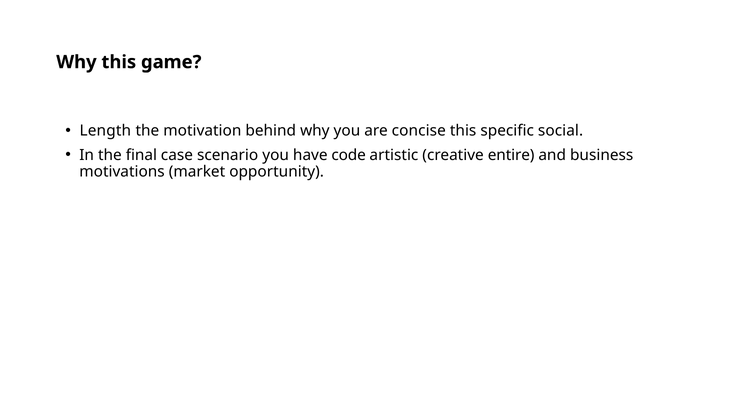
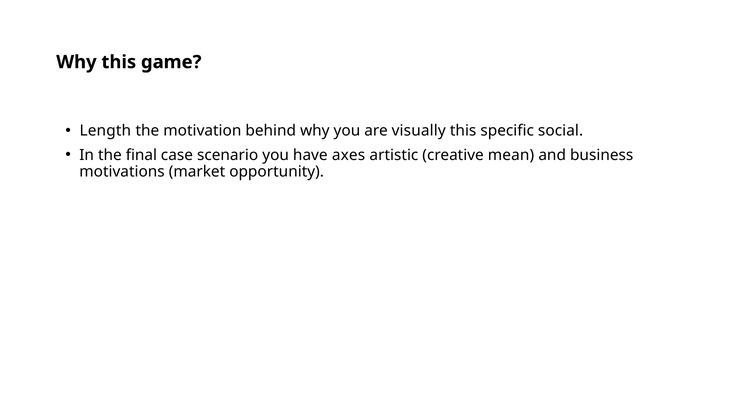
concise: concise -> visually
code: code -> axes
entire: entire -> mean
